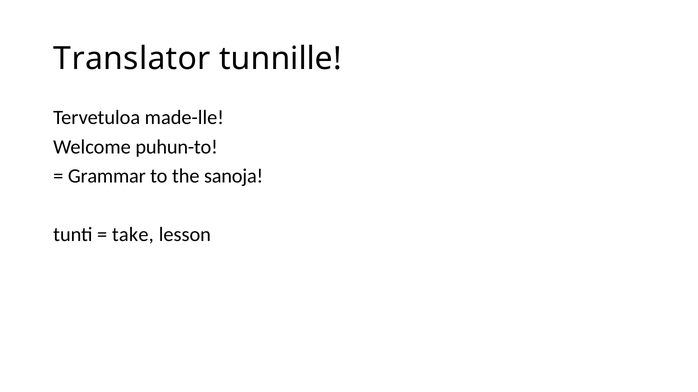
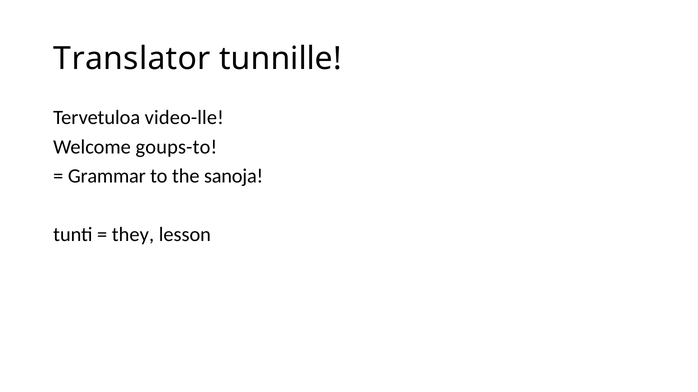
made-lle: made-lle -> video-lle
puhun-to: puhun-to -> goups-to
take: take -> they
